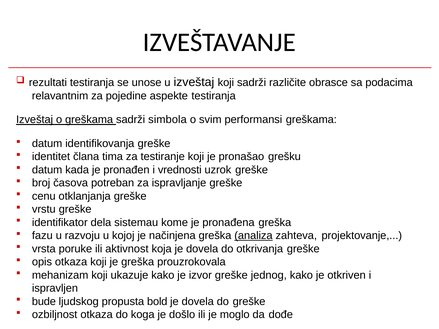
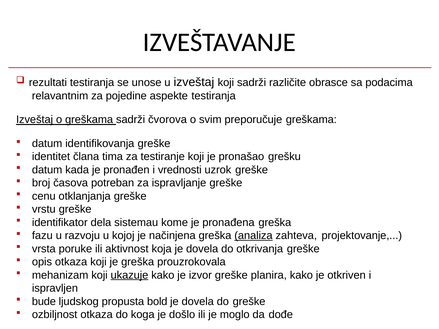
simbola: simbola -> čvorova
performansi: performansi -> preporučuje
ukazuje underline: none -> present
jednog: jednog -> planira
